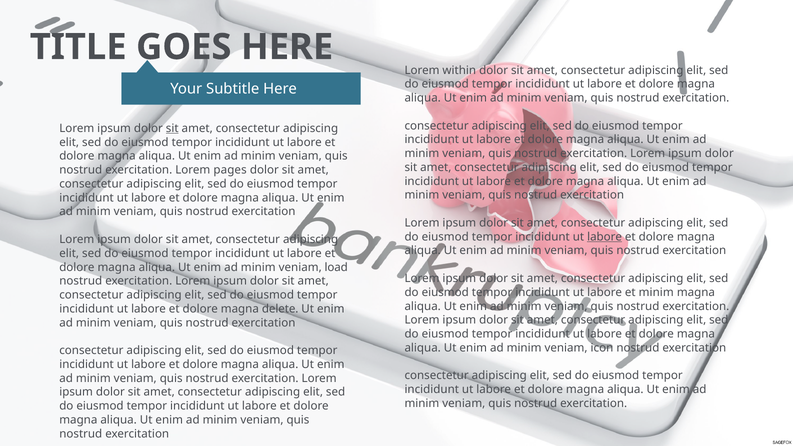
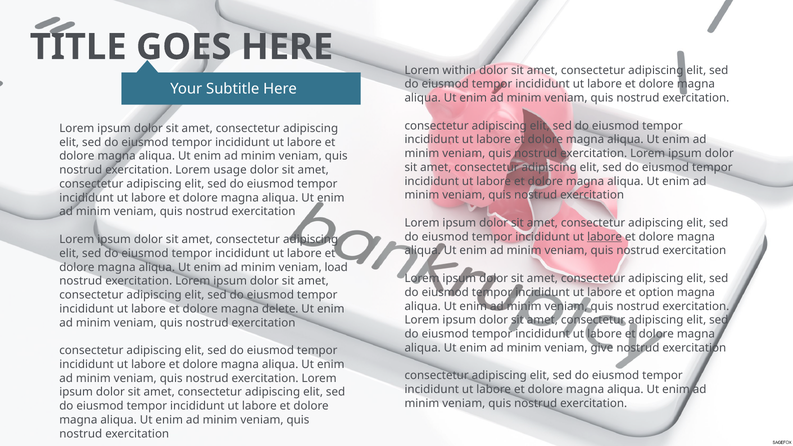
sit at (172, 128) underline: present -> none
pages: pages -> usage
et minim: minim -> option
icon: icon -> give
